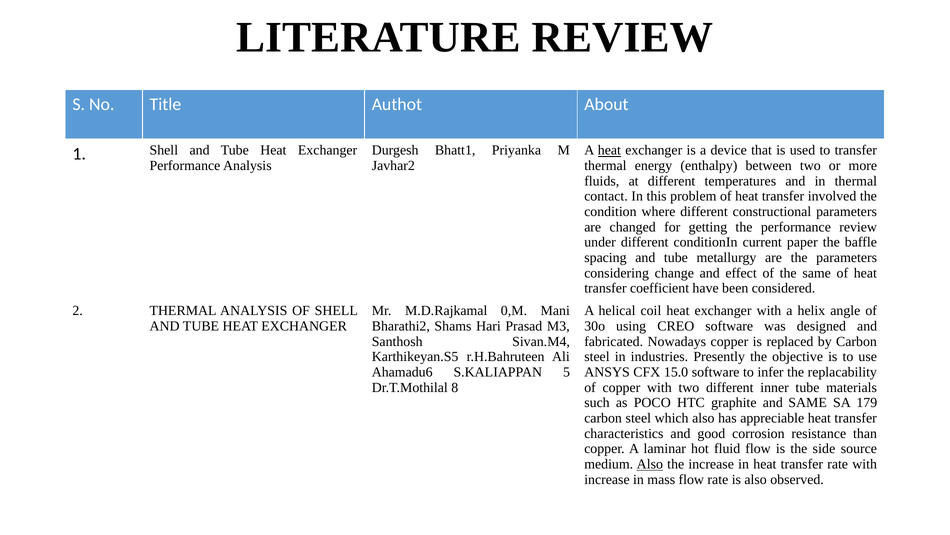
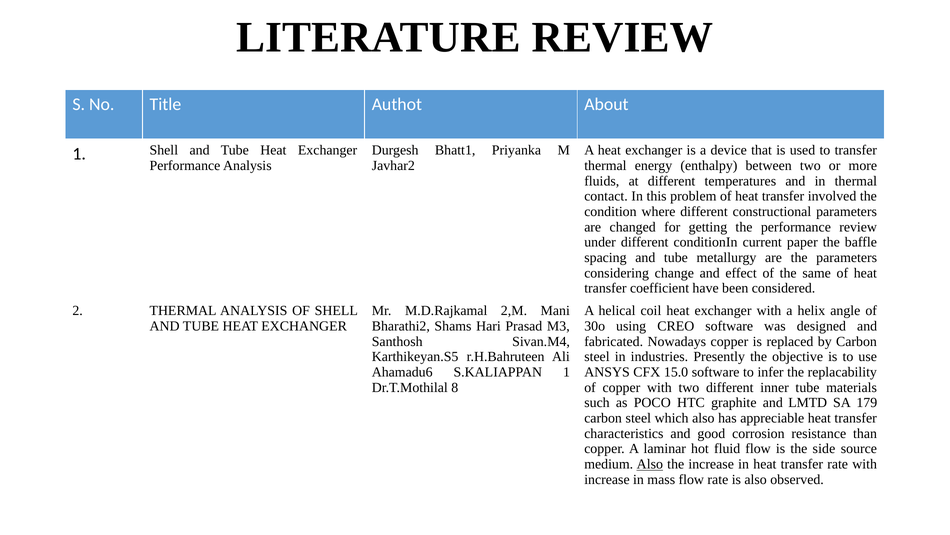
heat at (609, 150) underline: present -> none
0,M: 0,M -> 2,M
S.KALIAPPAN 5: 5 -> 1
and SAME: SAME -> LMTD
